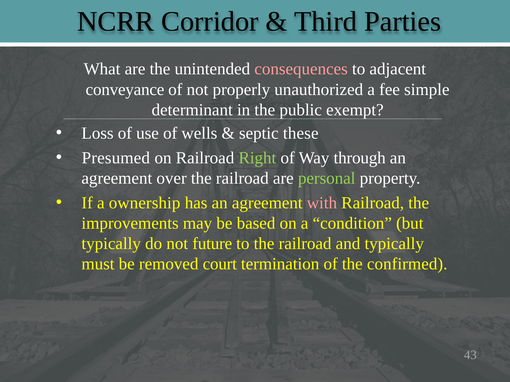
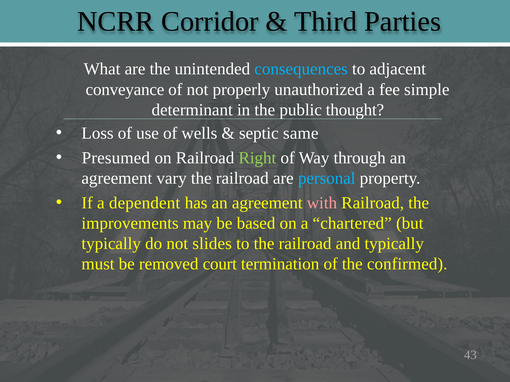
consequences colour: pink -> light blue
exempt: exempt -> thought
these: these -> same
over: over -> vary
personal colour: light green -> light blue
ownership: ownership -> dependent
condition: condition -> chartered
future: future -> slides
